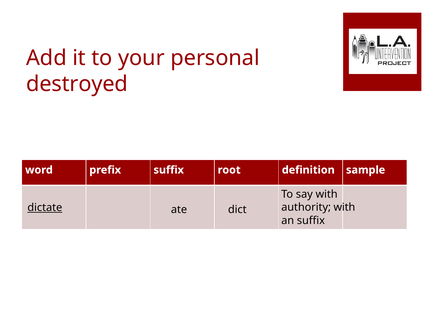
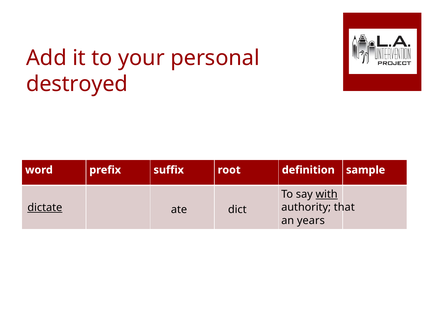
with at (327, 194) underline: none -> present
authority with: with -> that
an suffix: suffix -> years
